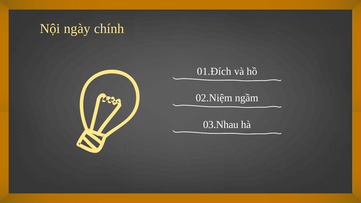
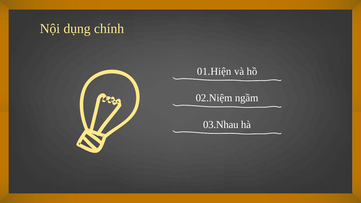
ngày: ngày -> dụng
01.Đích: 01.Đích -> 01.Hiện
